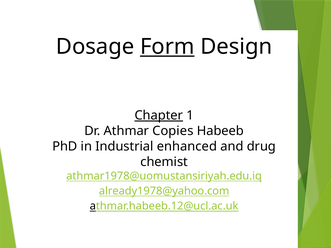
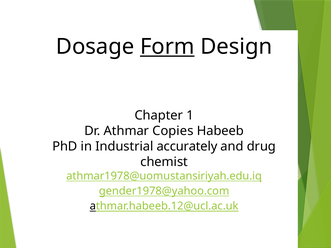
Chapter underline: present -> none
enhanced: enhanced -> accurately
already1978@yahoo.com: already1978@yahoo.com -> gender1978@yahoo.com
